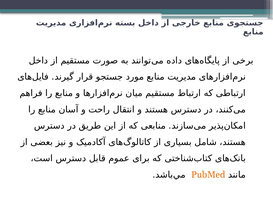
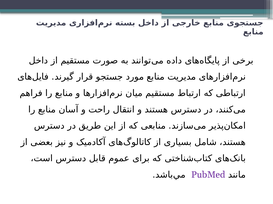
PubMed colour: orange -> purple
